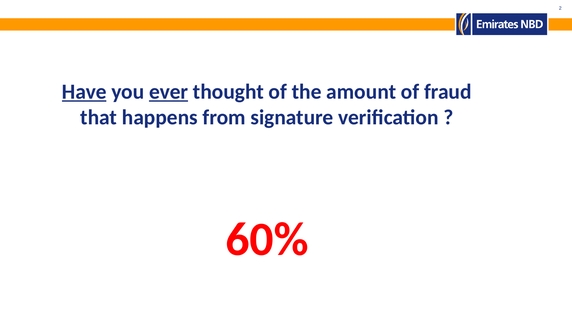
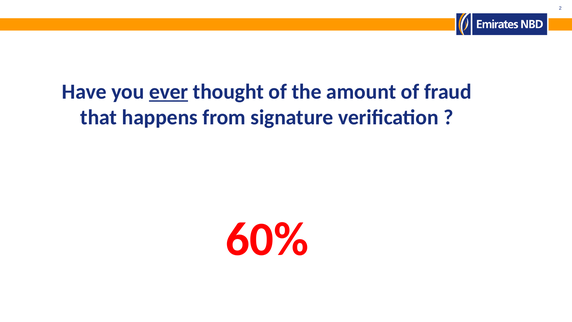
Have underline: present -> none
